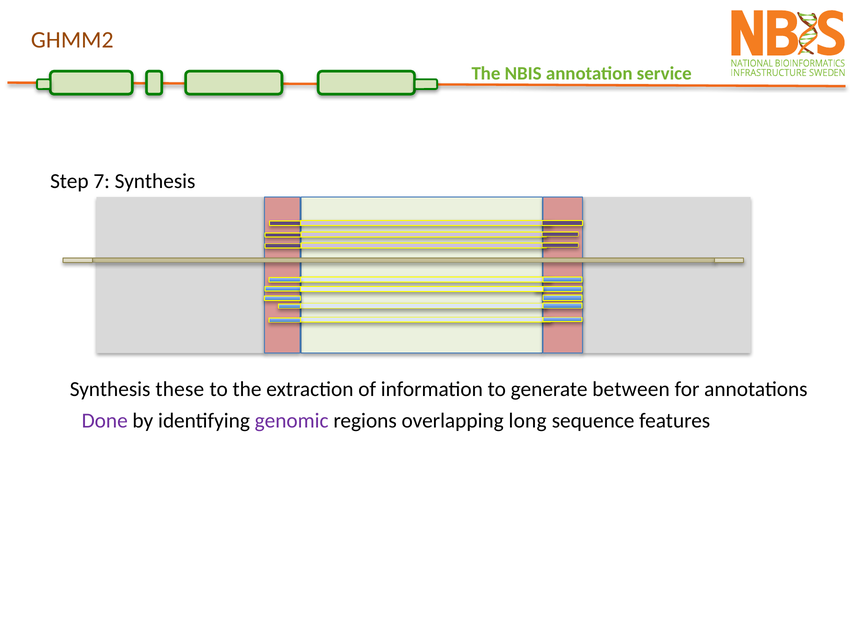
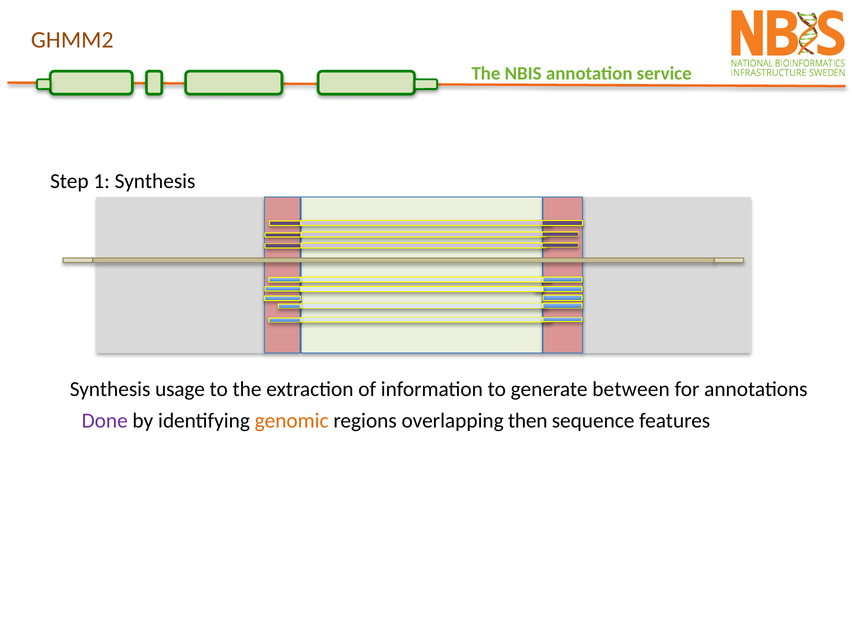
7: 7 -> 1
these: these -> usage
genomic colour: purple -> orange
long: long -> then
